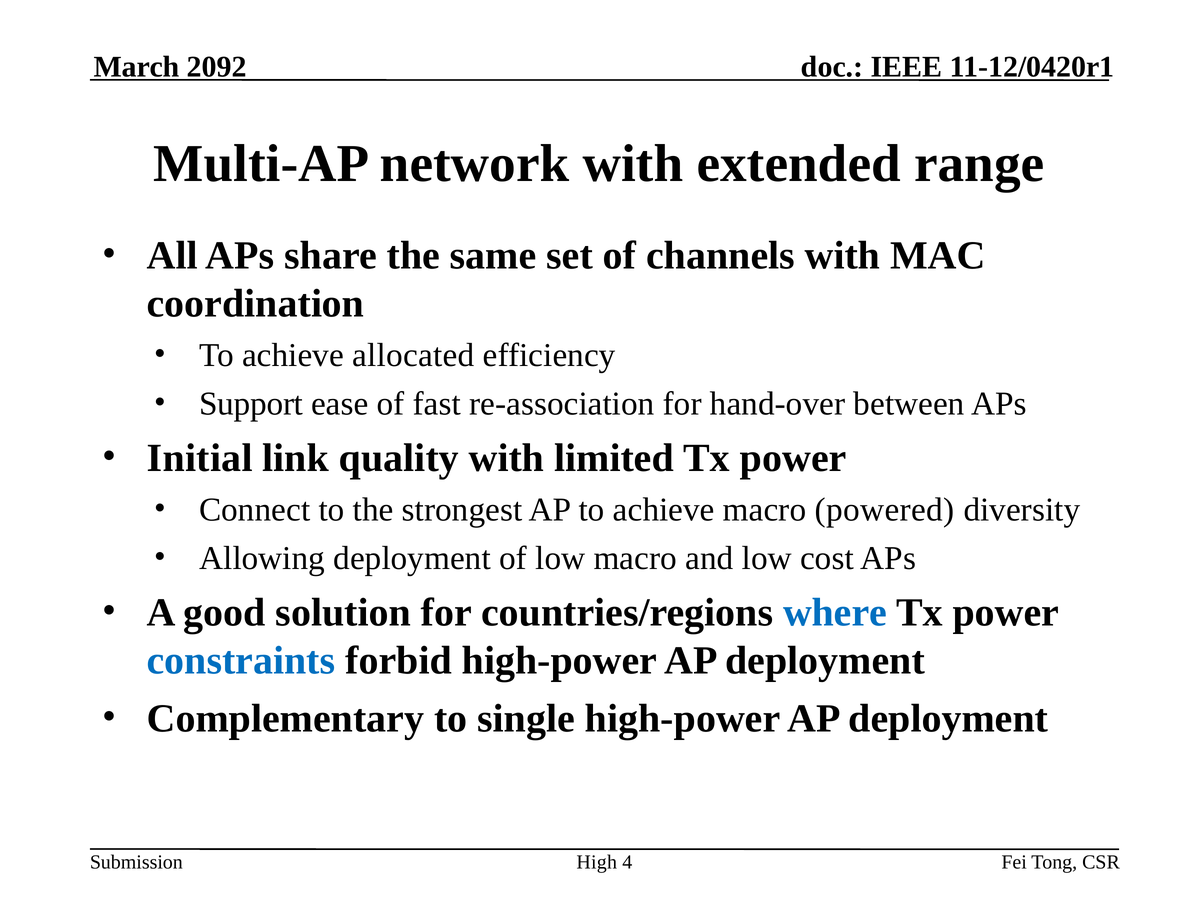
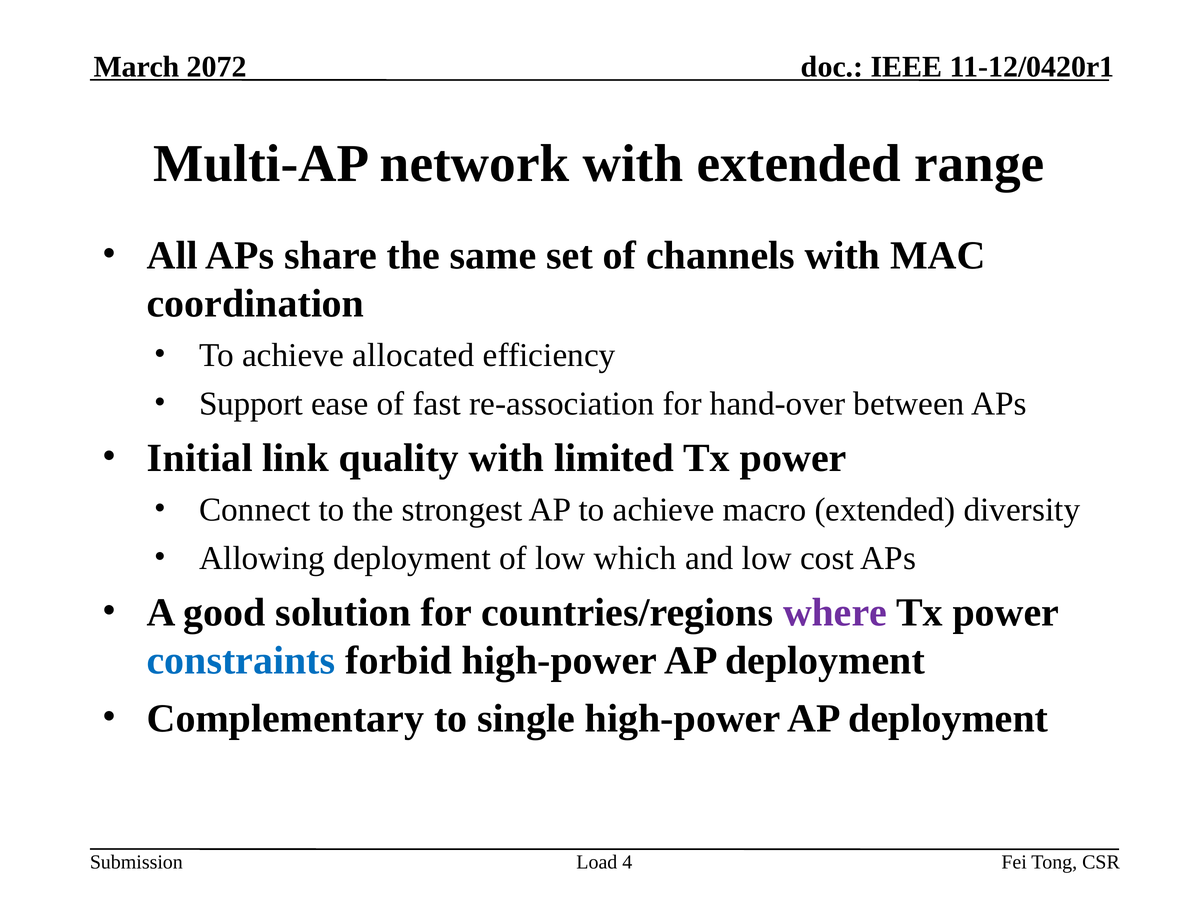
2092: 2092 -> 2072
macro powered: powered -> extended
low macro: macro -> which
where colour: blue -> purple
High: High -> Load
